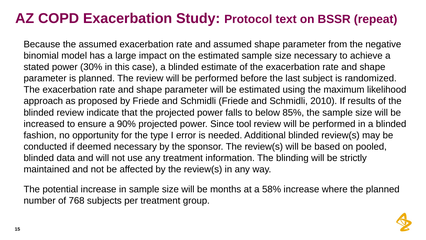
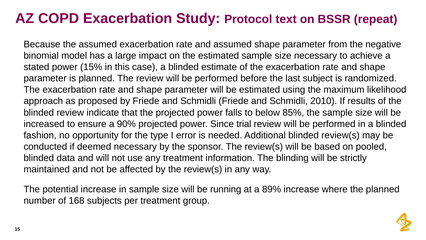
30%: 30% -> 15%
tool: tool -> trial
months: months -> running
58%: 58% -> 89%
768: 768 -> 168
